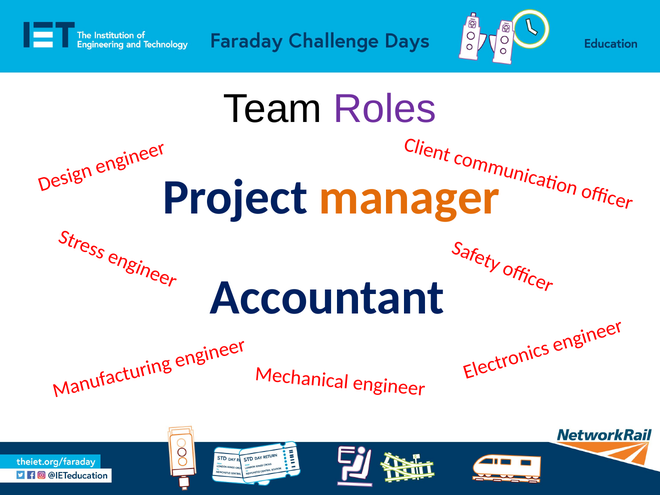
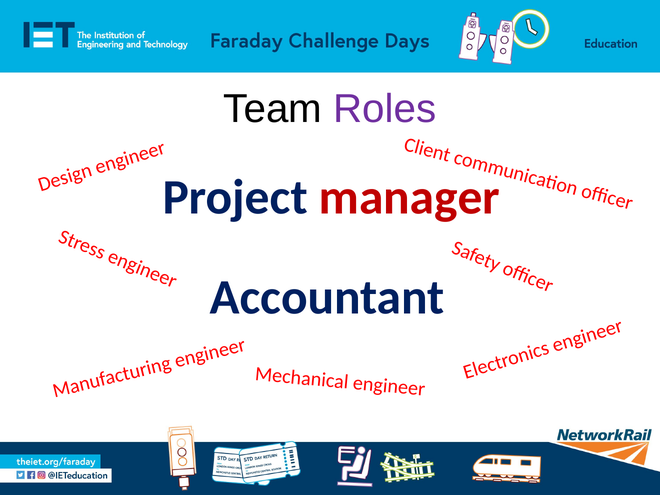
manager colour: orange -> red
